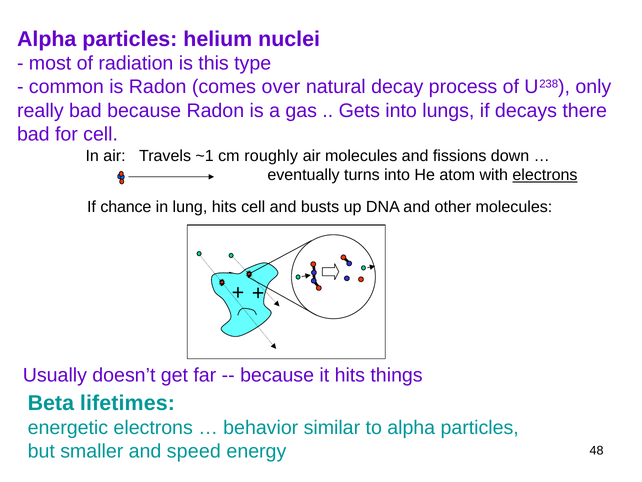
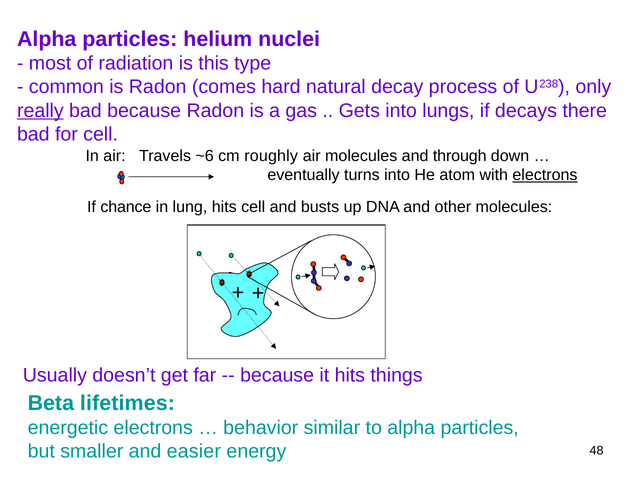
over: over -> hard
really underline: none -> present
~1: ~1 -> ~6
fissions: fissions -> through
speed: speed -> easier
